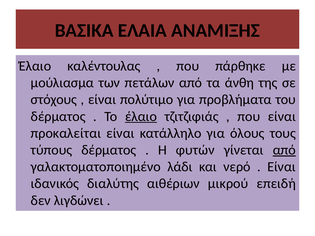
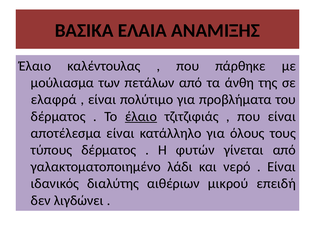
στόχους: στόχους -> ελαφρά
προκαλείται: προκαλείται -> αποτέλεσμα
από at (284, 150) underline: present -> none
